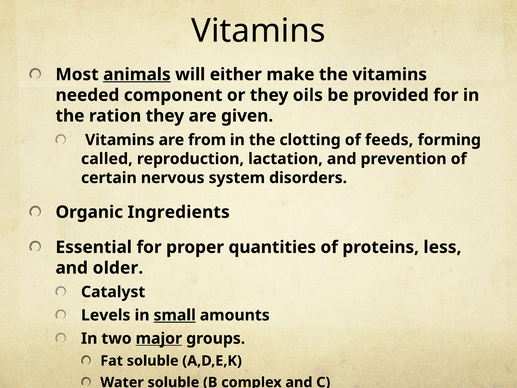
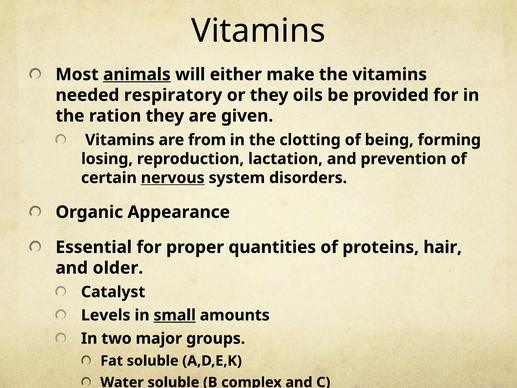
component: component -> respiratory
feeds: feeds -> being
called: called -> losing
nervous underline: none -> present
Ingredients: Ingredients -> Appearance
less: less -> hair
major underline: present -> none
